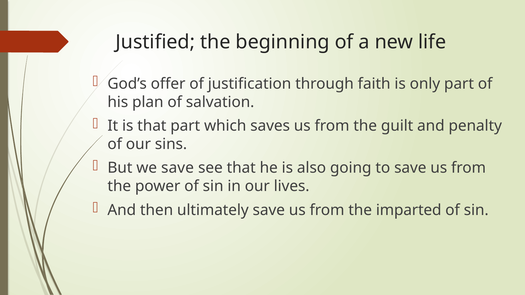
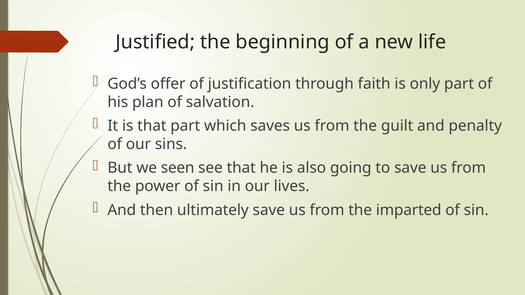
we save: save -> seen
